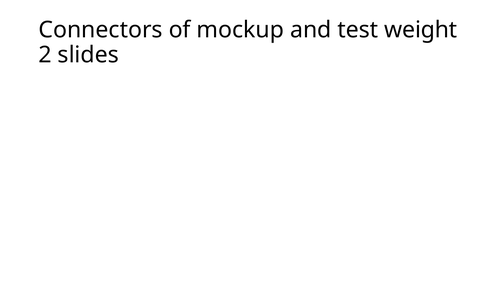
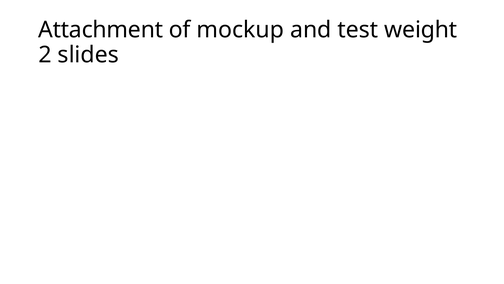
Connectors: Connectors -> Attachment
